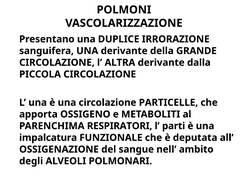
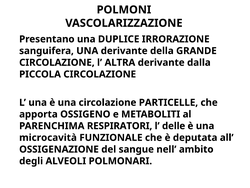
parti: parti -> delle
impalcatura: impalcatura -> microcavità
